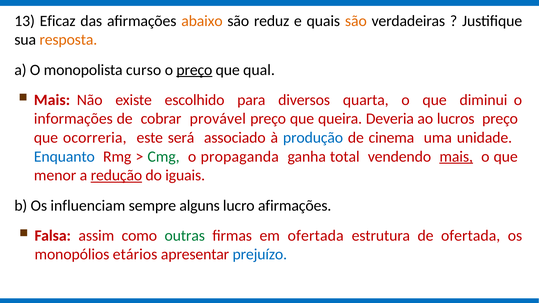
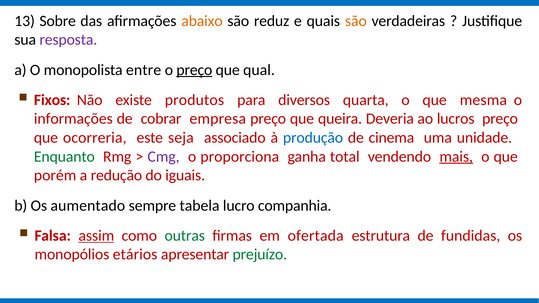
Eficaz: Eficaz -> Sobre
resposta colour: orange -> purple
curso: curso -> entre
Mais at (52, 100): Mais -> Fixos
escolhido: escolhido -> produtos
diminui: diminui -> mesma
provável: provável -> empresa
será: será -> seja
Enquanto colour: blue -> green
Cmg colour: green -> purple
propaganda: propaganda -> proporciona
menor: menor -> porém
redução underline: present -> none
influenciam: influenciam -> aumentado
alguns: alguns -> tabela
lucro afirmações: afirmações -> companhia
assim underline: none -> present
de ofertada: ofertada -> fundidas
prejuízo colour: blue -> green
